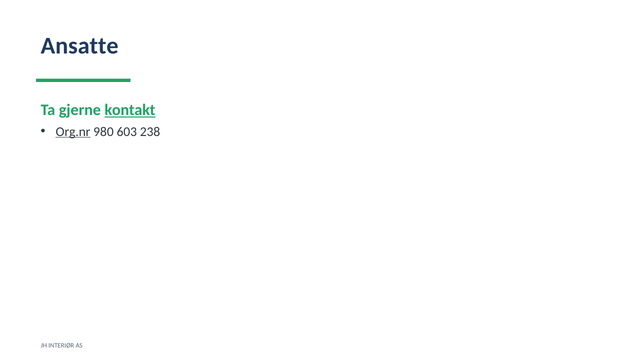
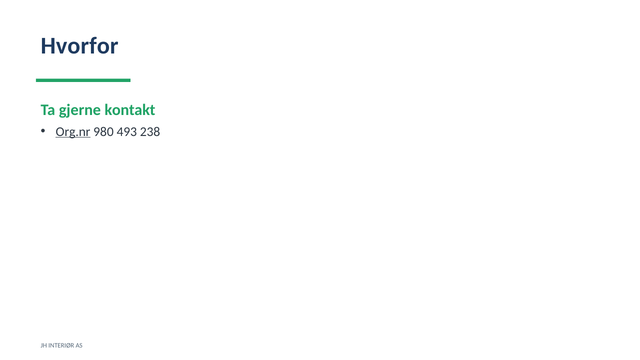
Ansatte: Ansatte -> Hvorfor
kontakt underline: present -> none
603: 603 -> 493
